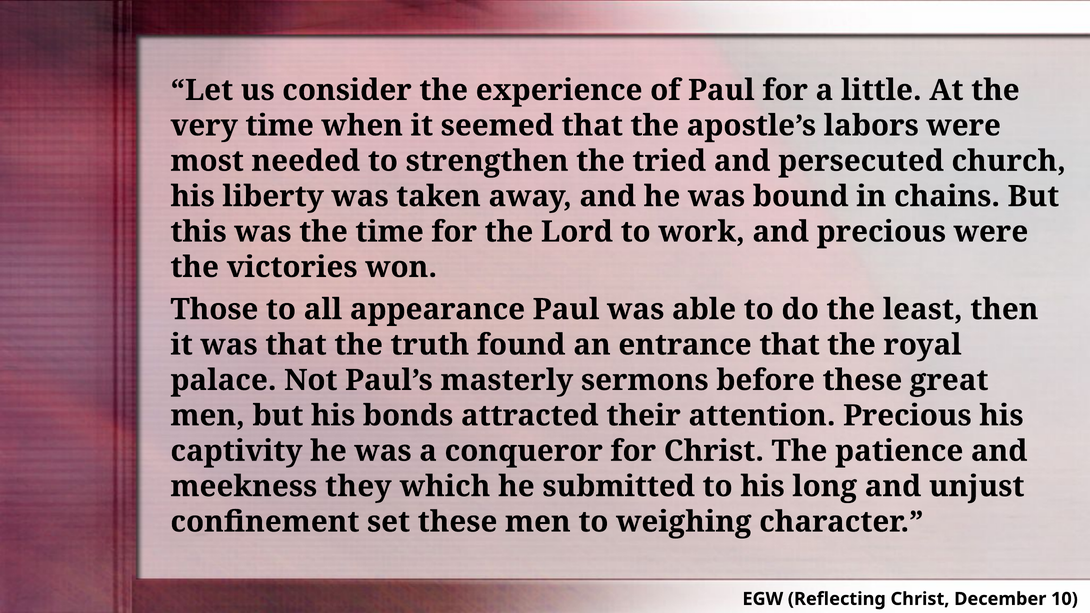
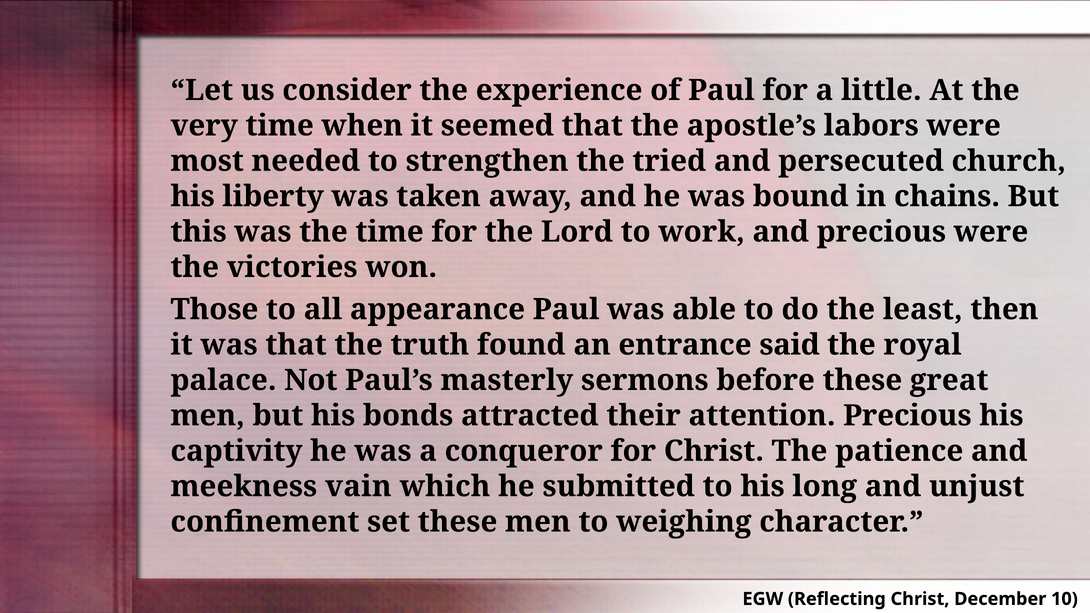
entrance that: that -> said
they: they -> vain
